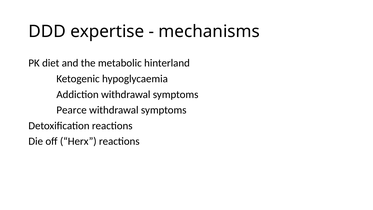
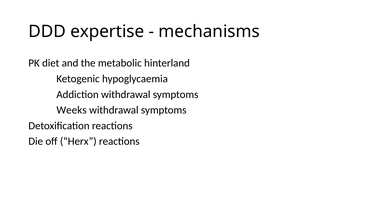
Pearce: Pearce -> Weeks
